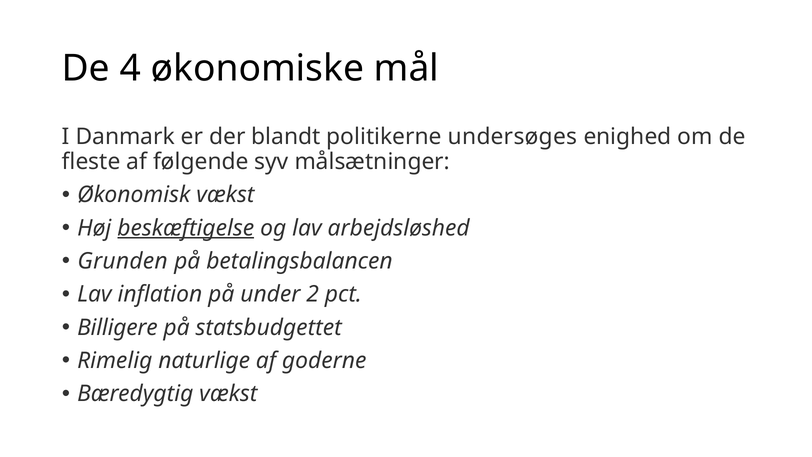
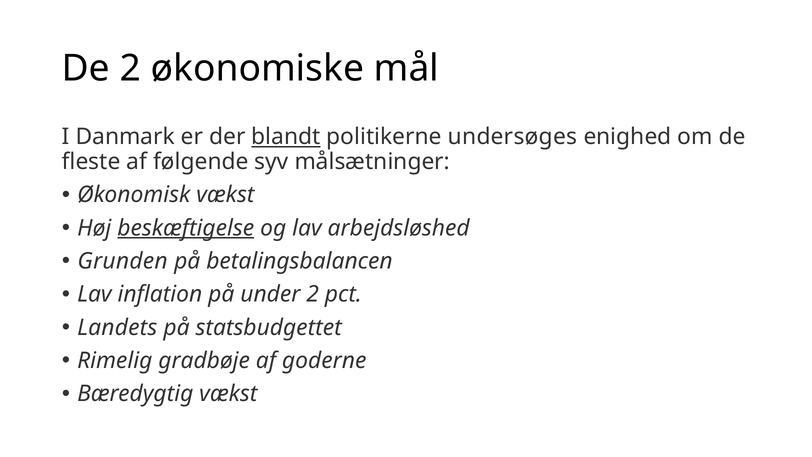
De 4: 4 -> 2
blandt underline: none -> present
Billigere: Billigere -> Landets
naturlige: naturlige -> gradbøje
